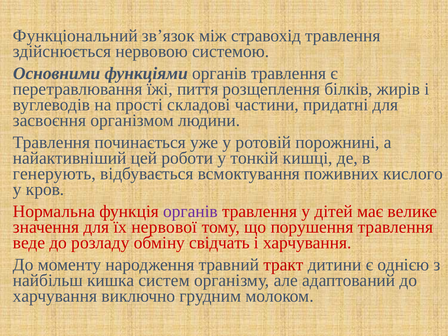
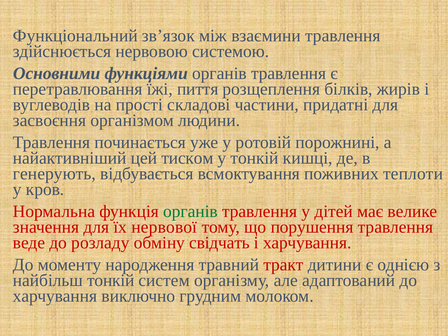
стравохід: стравохід -> взаємини
роботи: роботи -> тиском
кислого: кислого -> теплоти
органів at (190, 211) colour: purple -> green
найбільш кишка: кишка -> тонкій
